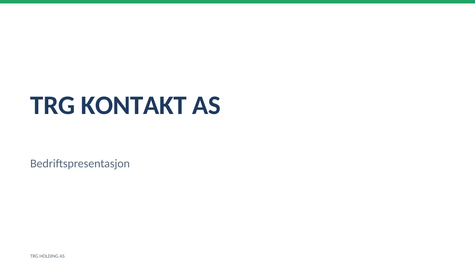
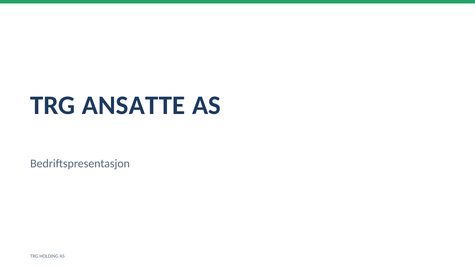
KONTAKT: KONTAKT -> ANSATTE
